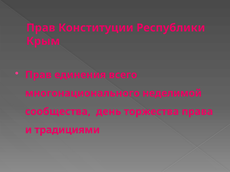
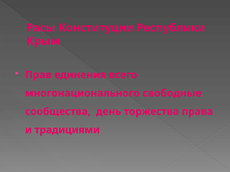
Прав at (41, 28): Прав -> Расы
неделимой: неделимой -> свободные
